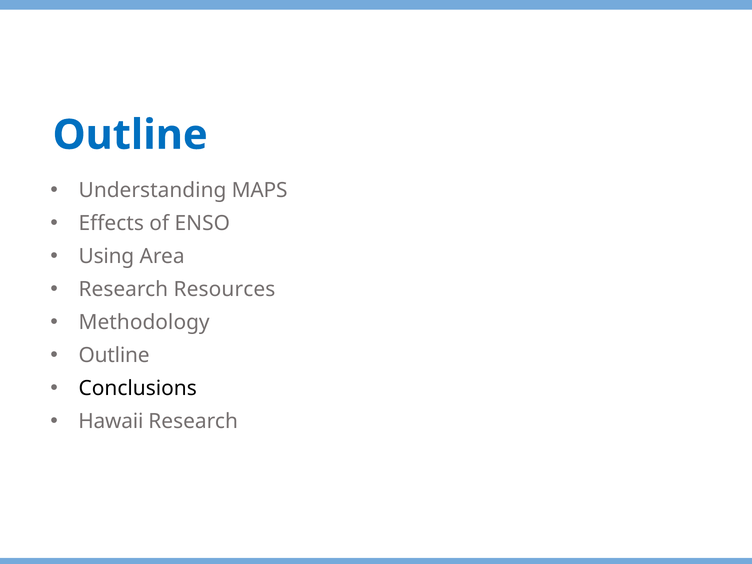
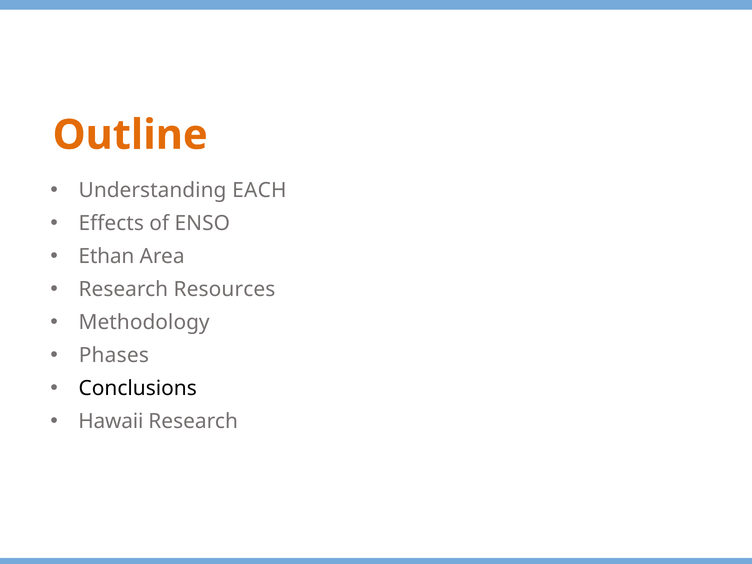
Outline at (130, 135) colour: blue -> orange
MAPS: MAPS -> EACH
Using: Using -> Ethan
Outline at (114, 355): Outline -> Phases
